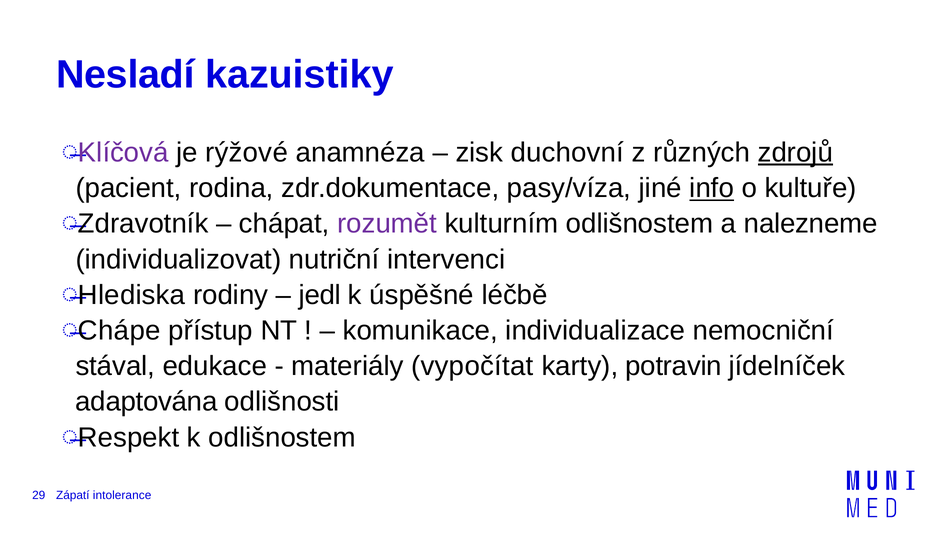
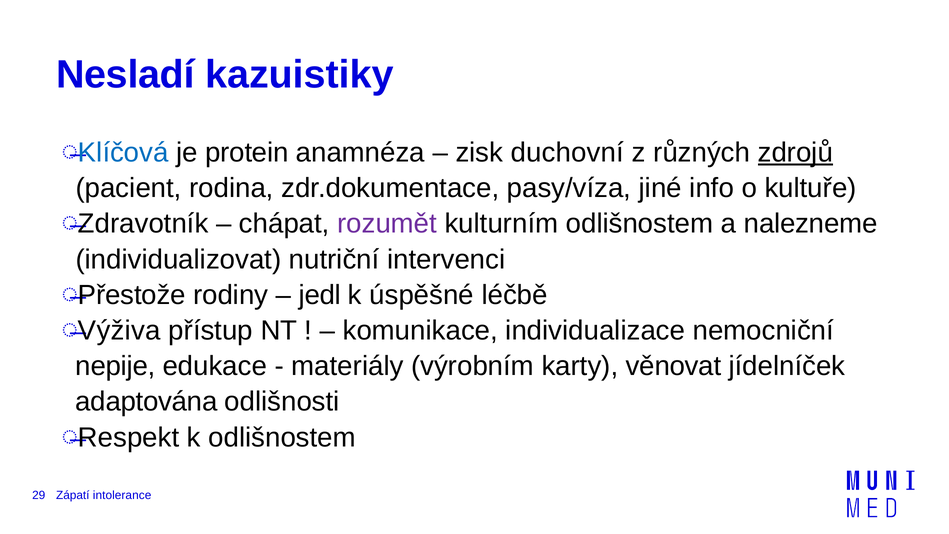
Klíčová colour: purple -> blue
rýžové: rýžové -> protein
info underline: present -> none
Hlediska: Hlediska -> Přestože
Chápe: Chápe -> Výživa
stával: stával -> nepije
vypočítat: vypočítat -> výrobním
potravin: potravin -> věnovat
